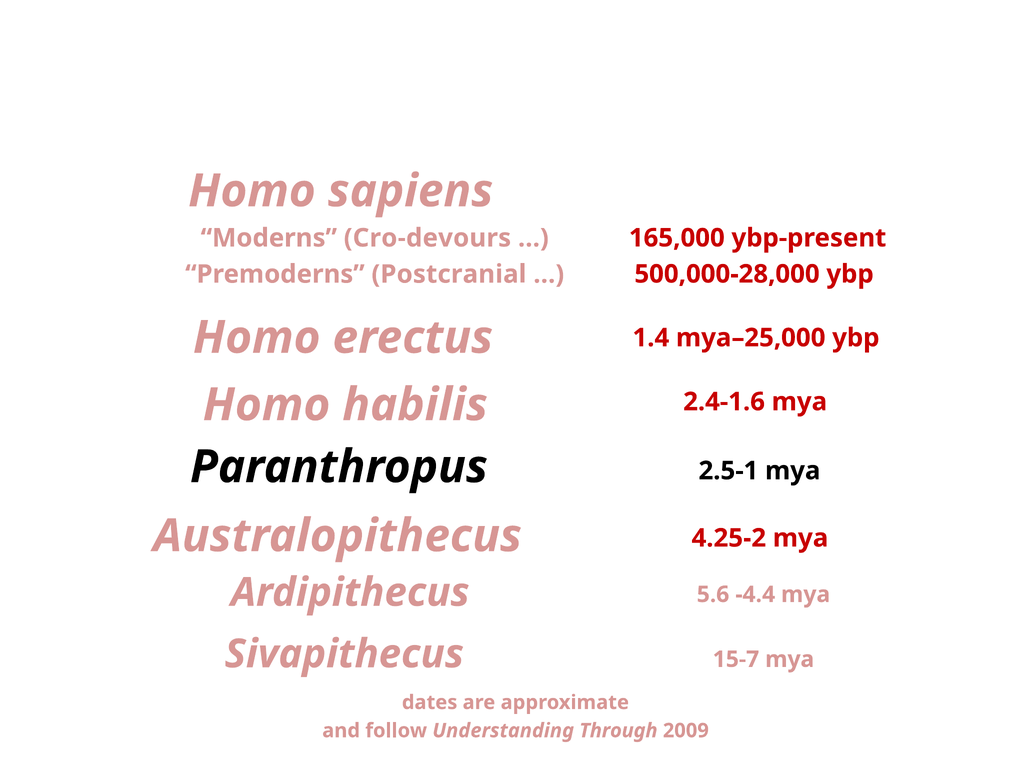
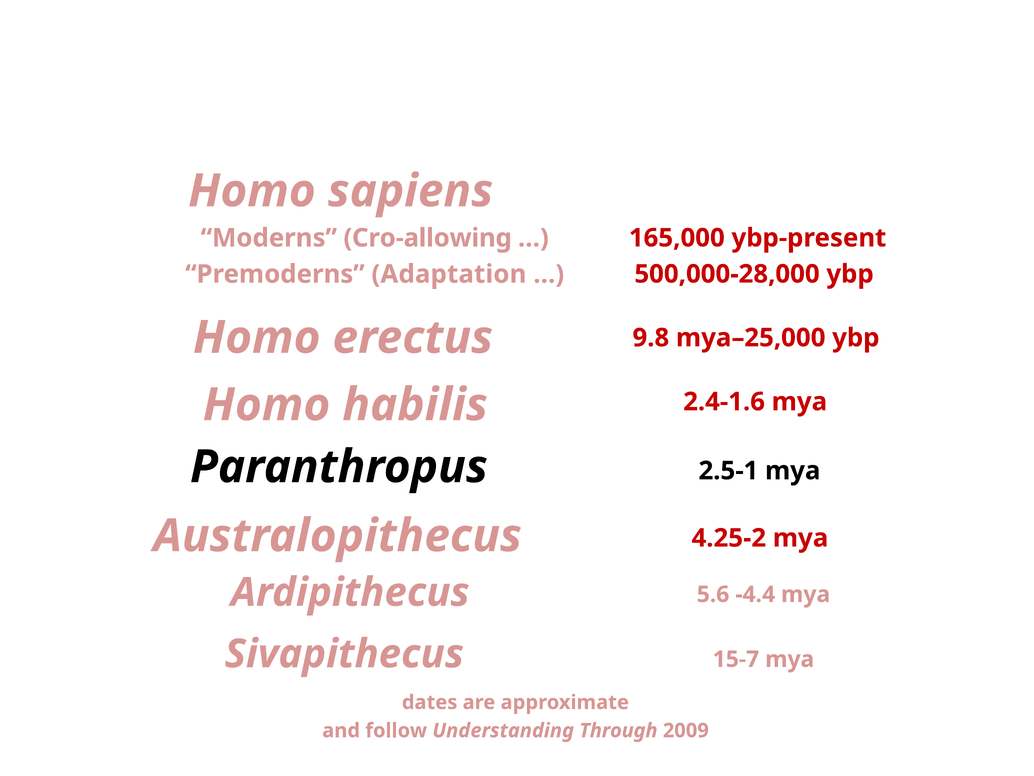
Cro-devours: Cro-devours -> Cro-allowing
Postcranial: Postcranial -> Adaptation
1.4: 1.4 -> 9.8
